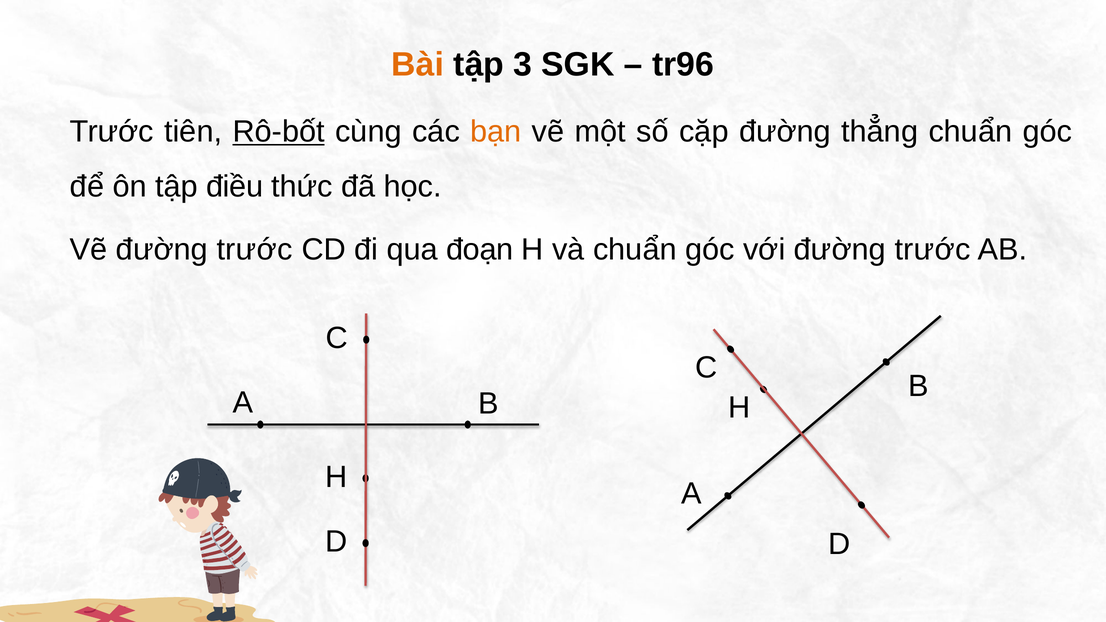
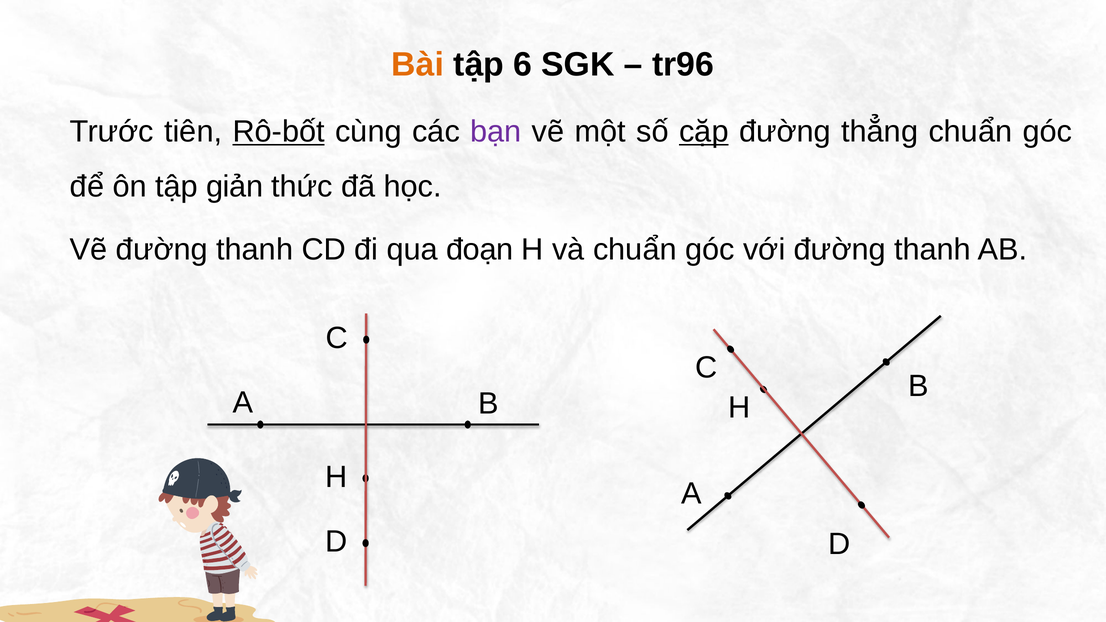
3: 3 -> 6
bạn colour: orange -> purple
cặp underline: none -> present
điều: điều -> giản
Vẽ đường trước: trước -> thanh
với đường trước: trước -> thanh
